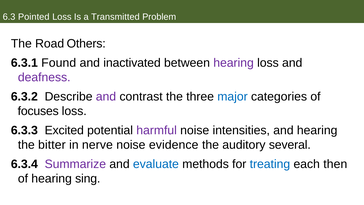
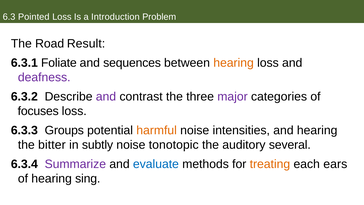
Transmitted: Transmitted -> Introduction
Others: Others -> Result
Found: Found -> Foliate
inactivated: inactivated -> sequences
hearing at (234, 63) colour: purple -> orange
major colour: blue -> purple
Excited: Excited -> Groups
harmful colour: purple -> orange
nerve: nerve -> subtly
evidence: evidence -> tonotopic
treating colour: blue -> orange
then: then -> ears
